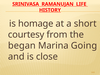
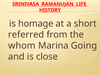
courtesy: courtesy -> referred
began: began -> whom
